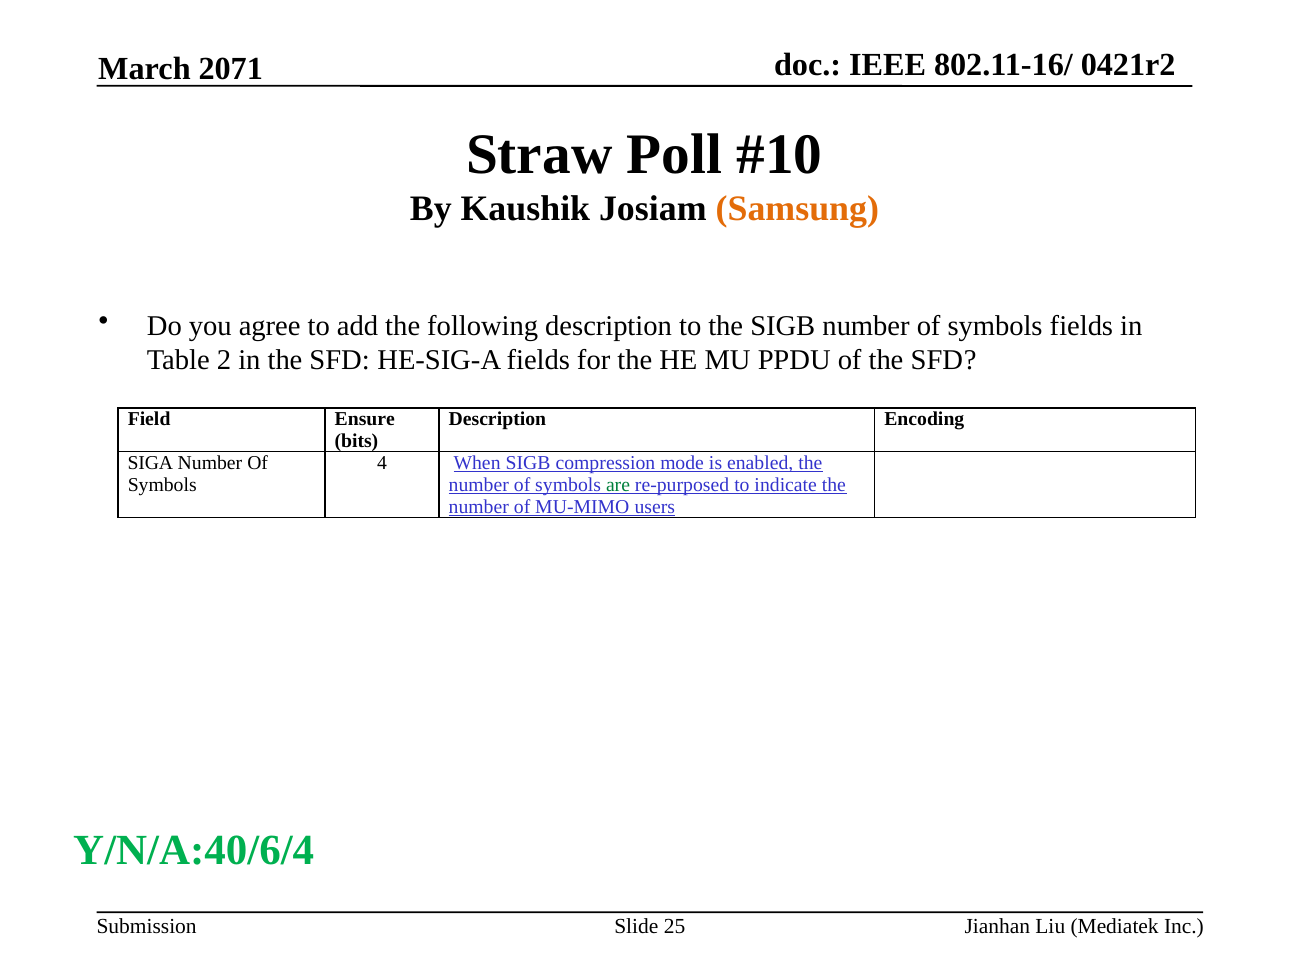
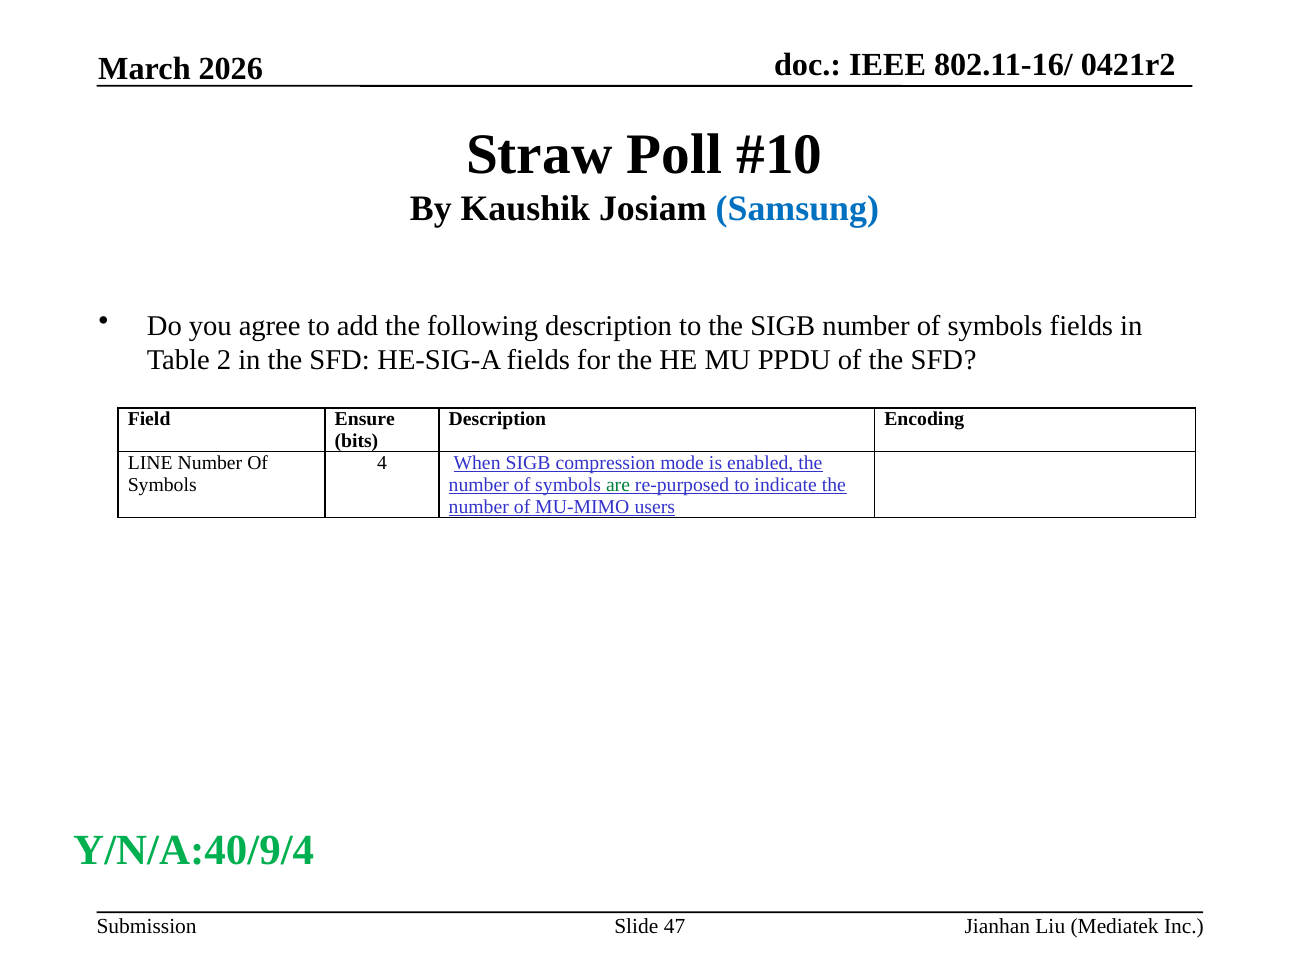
2071: 2071 -> 2026
Samsung colour: orange -> blue
SIGA: SIGA -> LINE
Y/N/A:40/6/4: Y/N/A:40/6/4 -> Y/N/A:40/9/4
25: 25 -> 47
